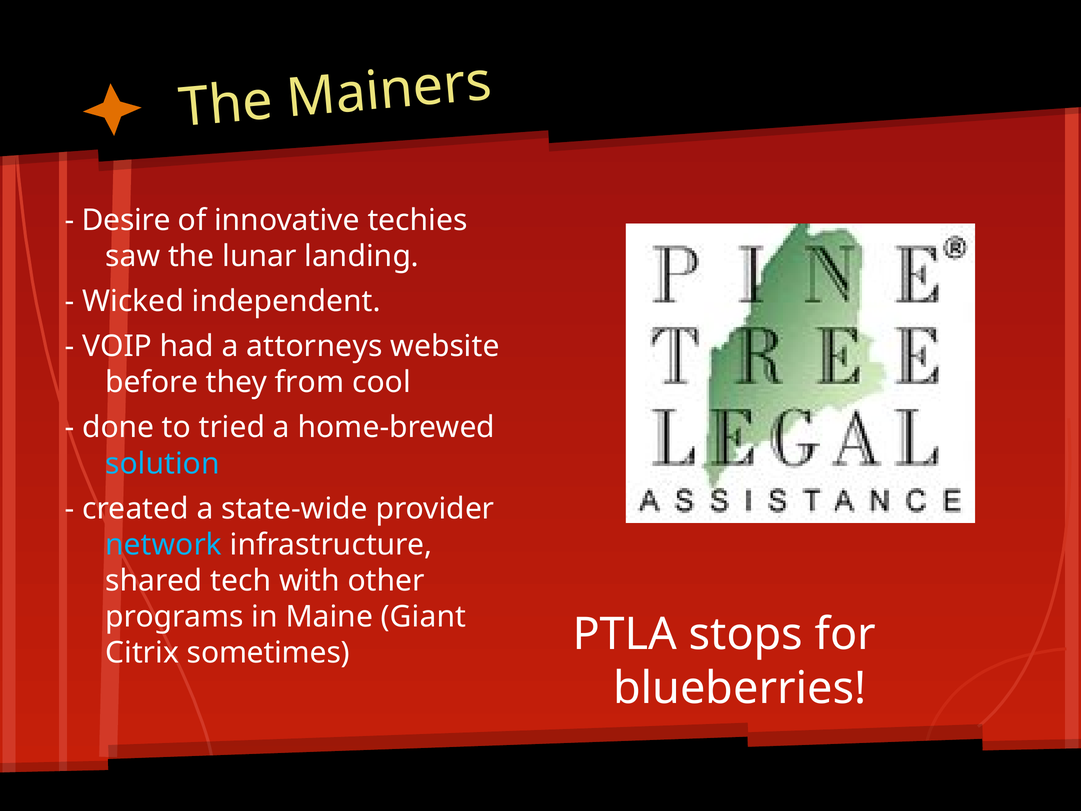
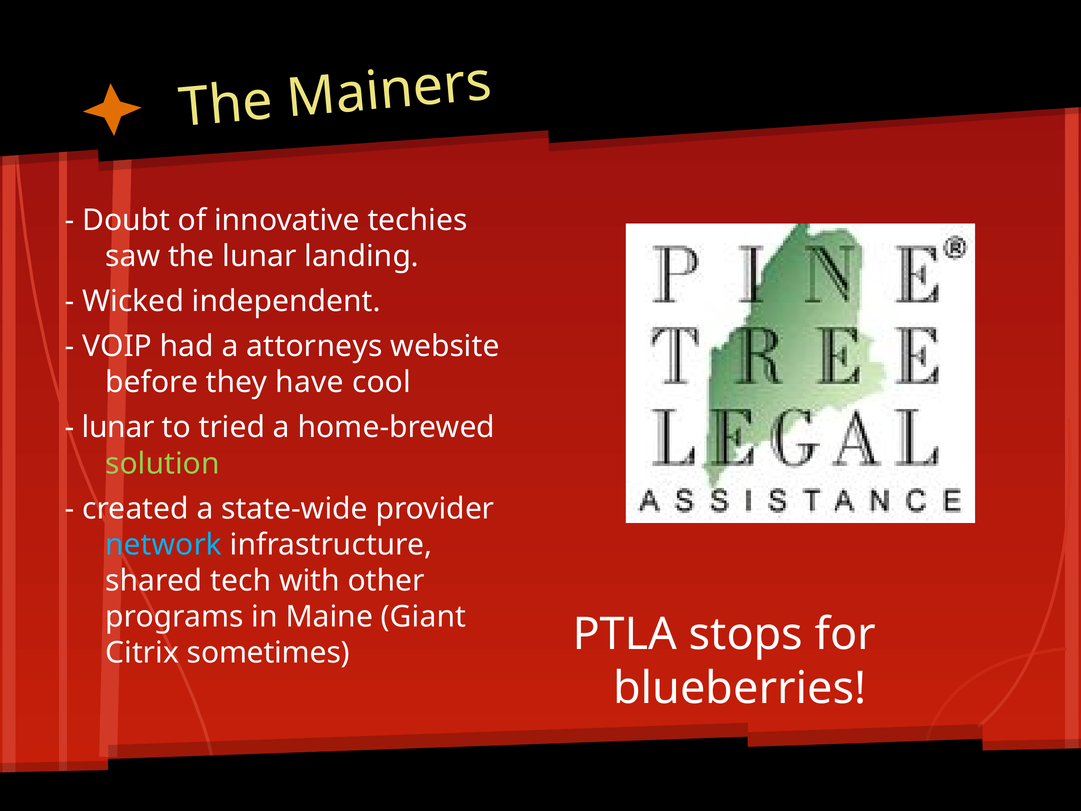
Desire: Desire -> Doubt
from: from -> have
done at (118, 427): done -> lunar
solution colour: light blue -> light green
